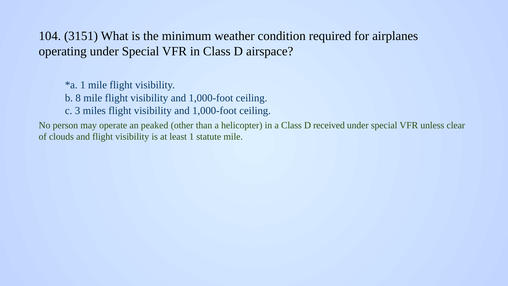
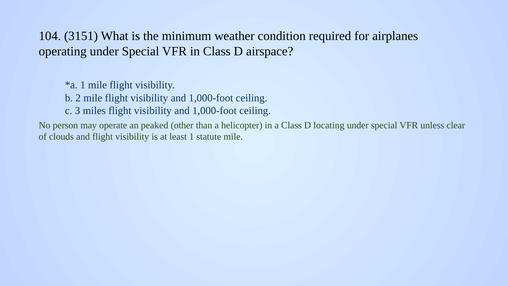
8: 8 -> 2
received: received -> locating
